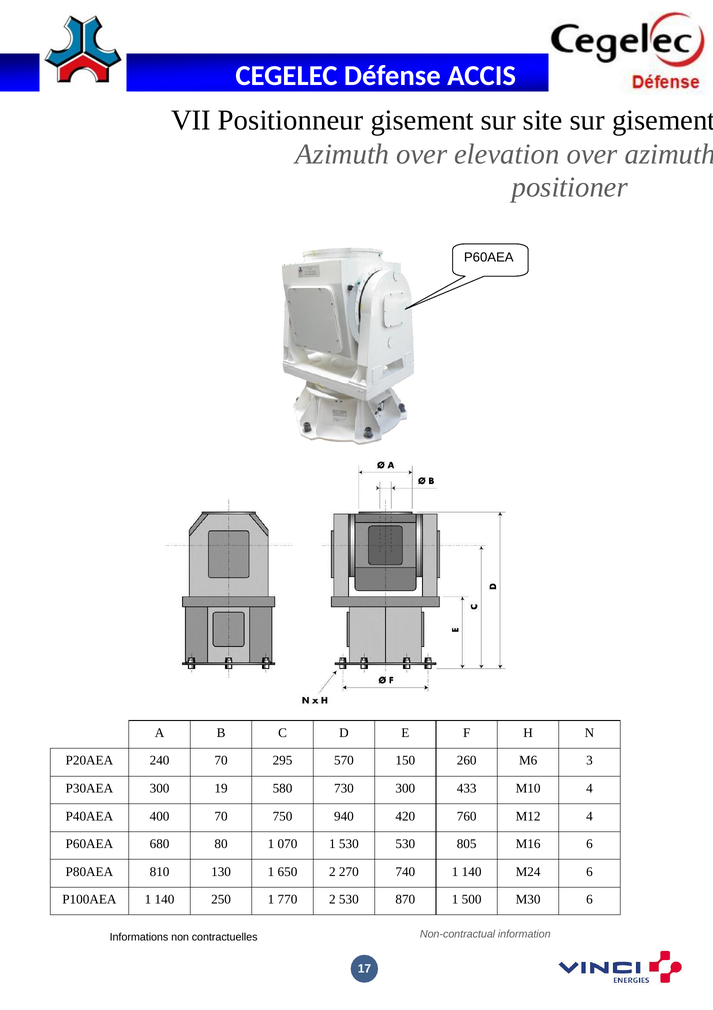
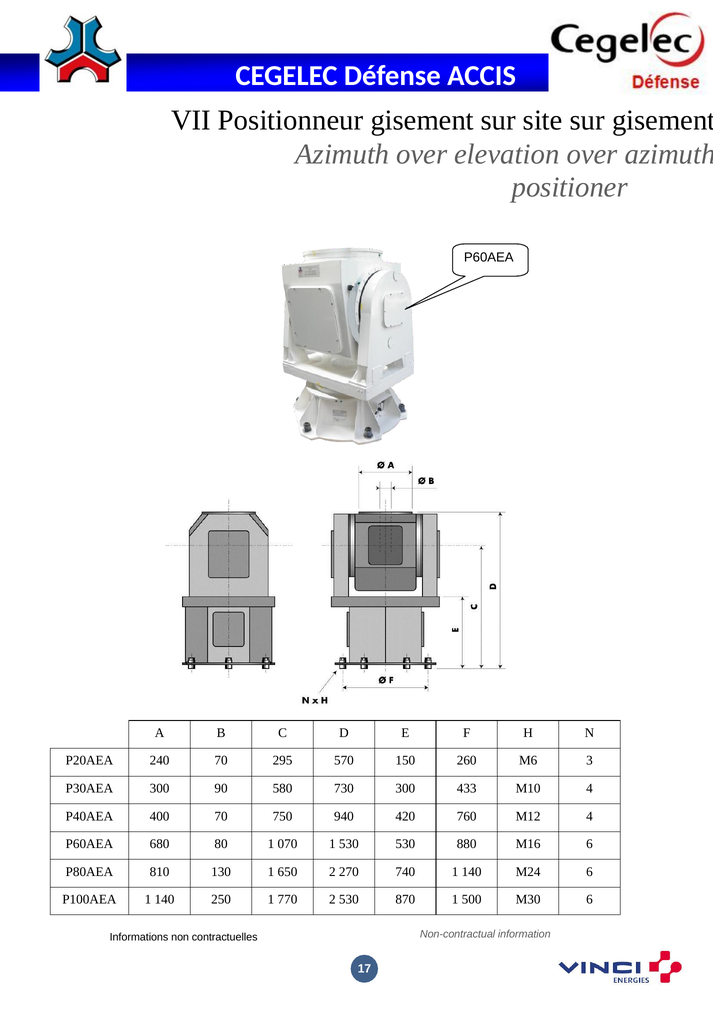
19: 19 -> 90
805: 805 -> 880
